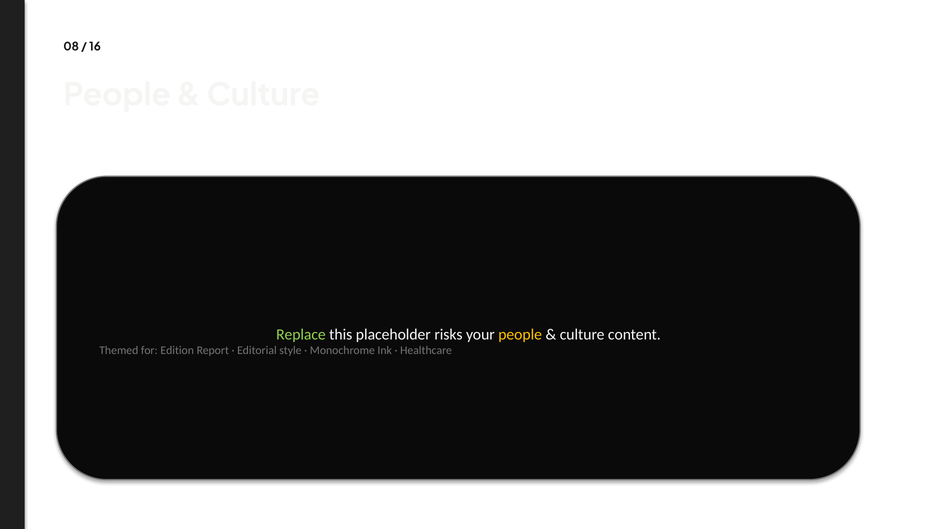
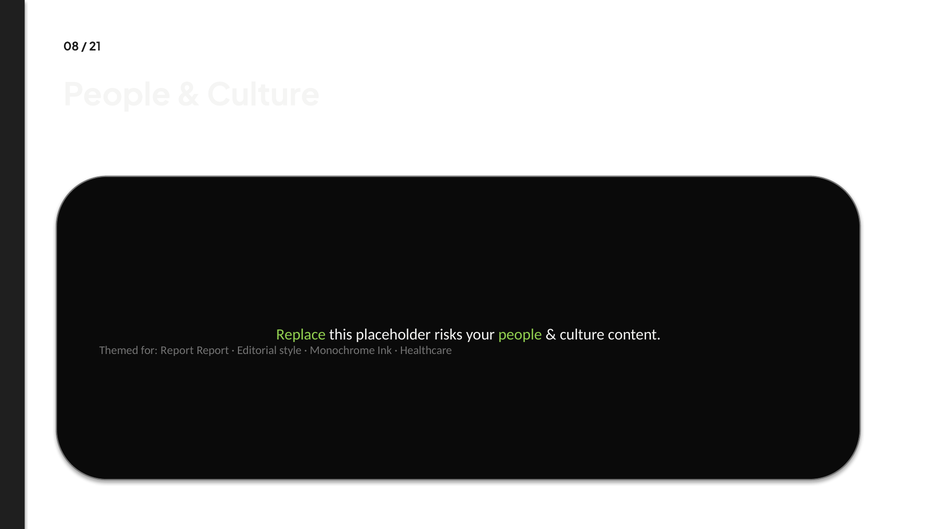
16: 16 -> 21
people at (520, 334) colour: yellow -> light green
for Edition: Edition -> Report
